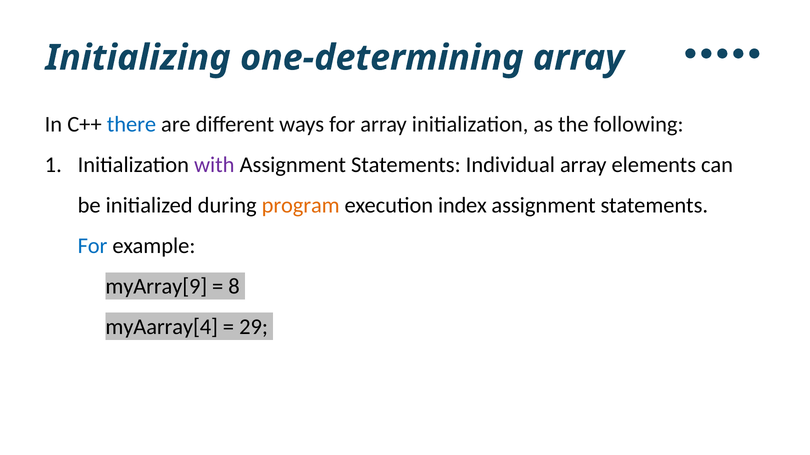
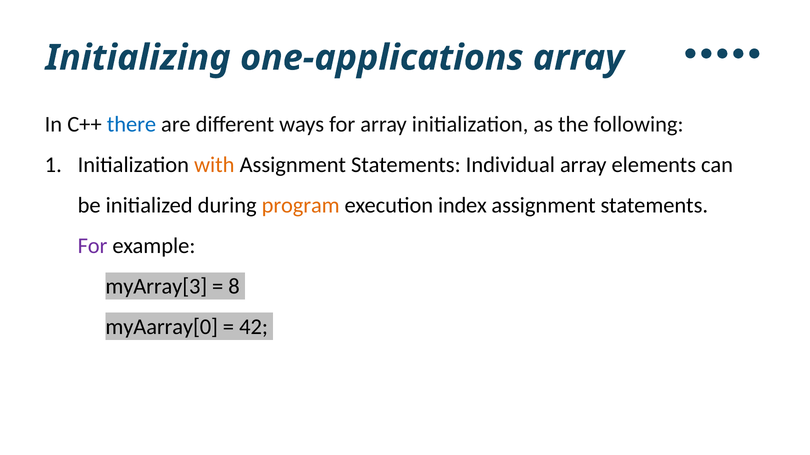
one-determining: one-determining -> one-applications
with colour: purple -> orange
For at (93, 246) colour: blue -> purple
myArray[9: myArray[9 -> myArray[3
myAarray[4: myAarray[4 -> myAarray[0
29: 29 -> 42
